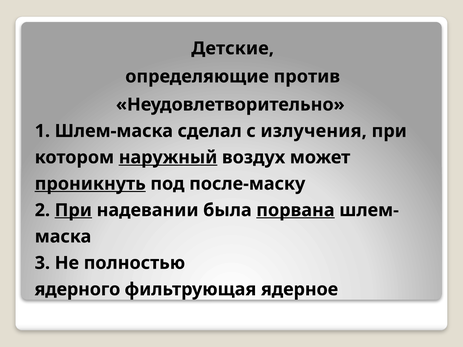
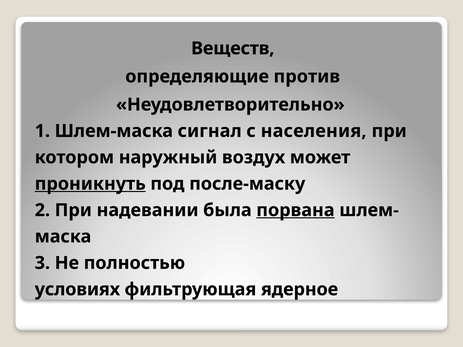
Детские: Детские -> Веществ
сделал: сделал -> сигнал
излучения: излучения -> населения
наружный underline: present -> none
При at (73, 210) underline: present -> none
ядерного: ядерного -> условиях
